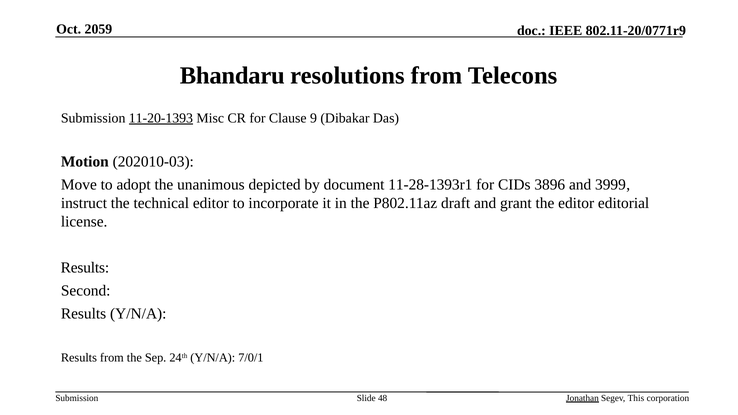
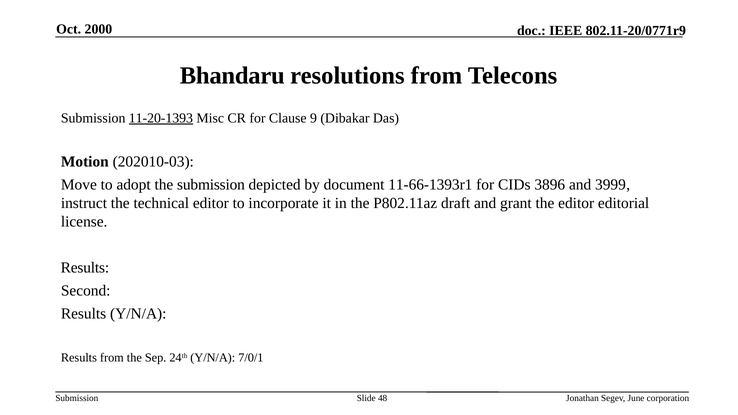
2059: 2059 -> 2000
the unanimous: unanimous -> submission
11-28-1393r1: 11-28-1393r1 -> 11-66-1393r1
Jonathan underline: present -> none
This: This -> June
